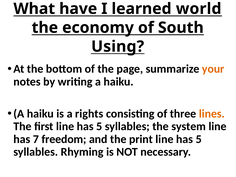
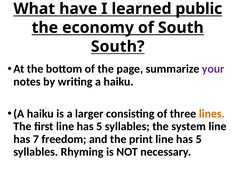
world: world -> public
Using at (118, 46): Using -> South
your colour: orange -> purple
rights: rights -> larger
